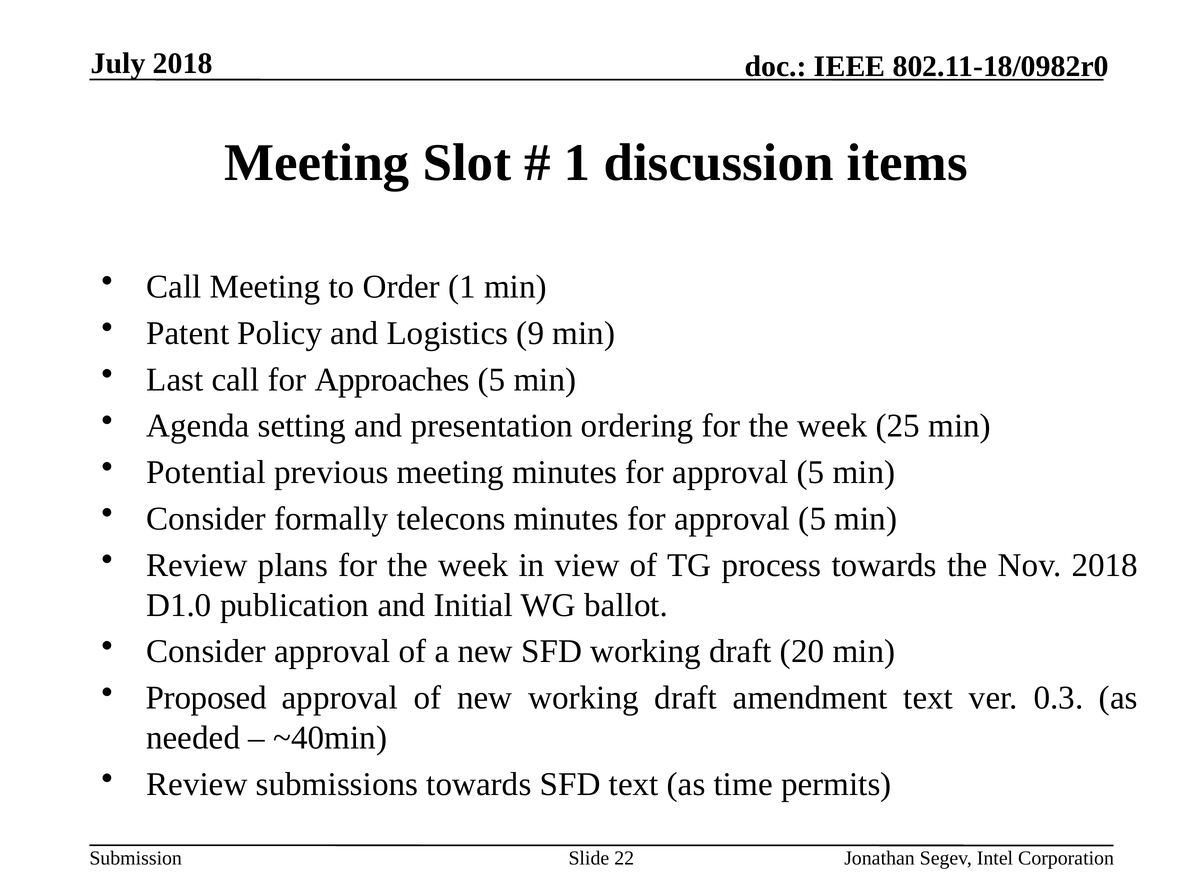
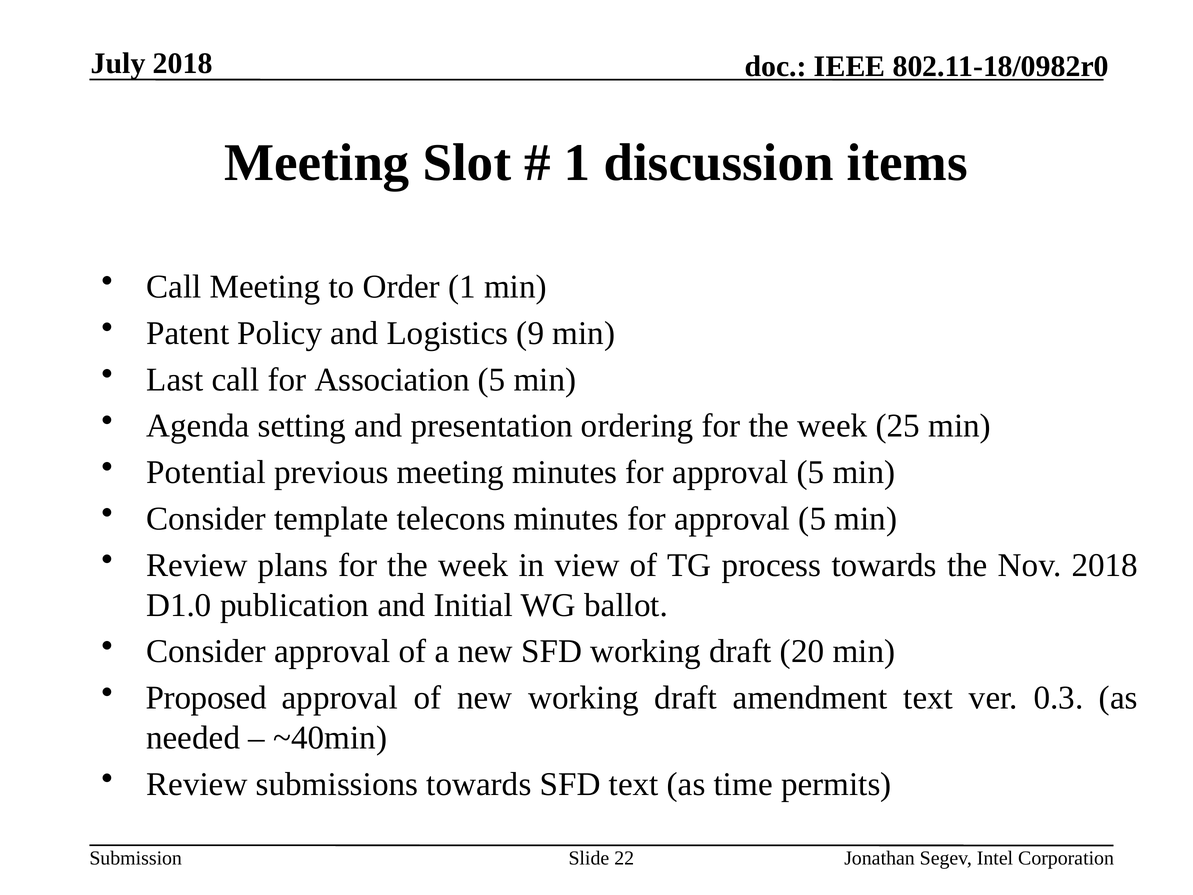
Approaches: Approaches -> Association
formally: formally -> template
